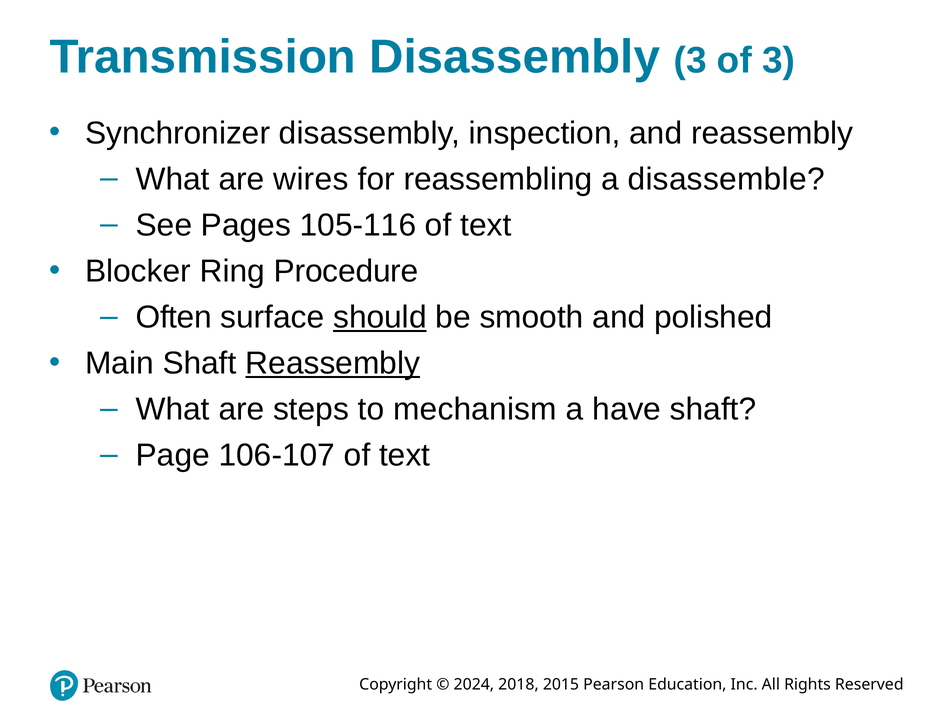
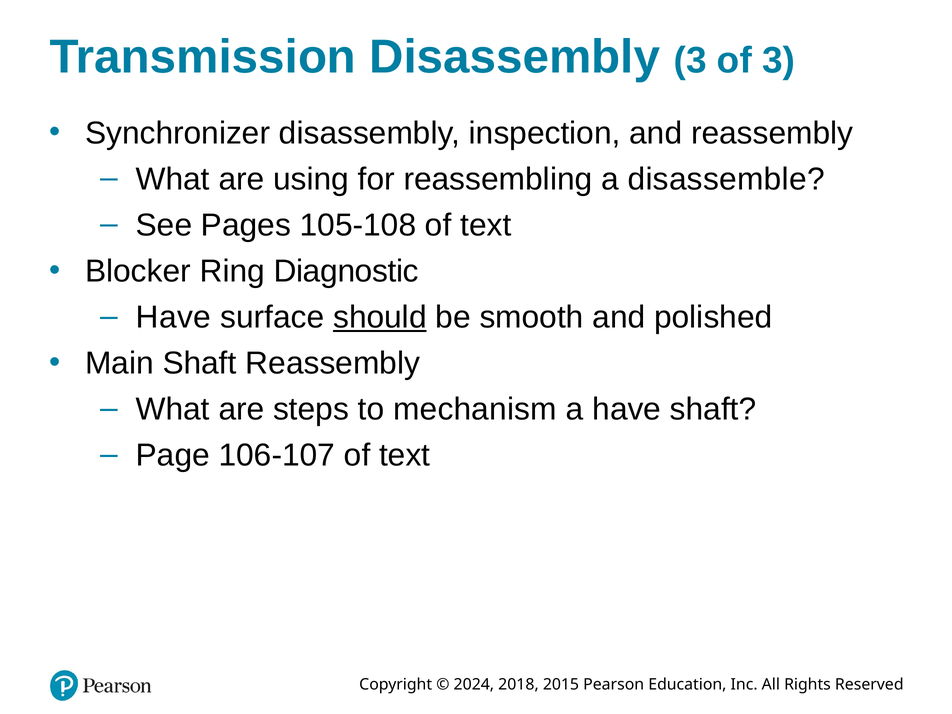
wires: wires -> using
105-116: 105-116 -> 105-108
Procedure: Procedure -> Diagnostic
Often at (174, 317): Often -> Have
Reassembly at (333, 363) underline: present -> none
